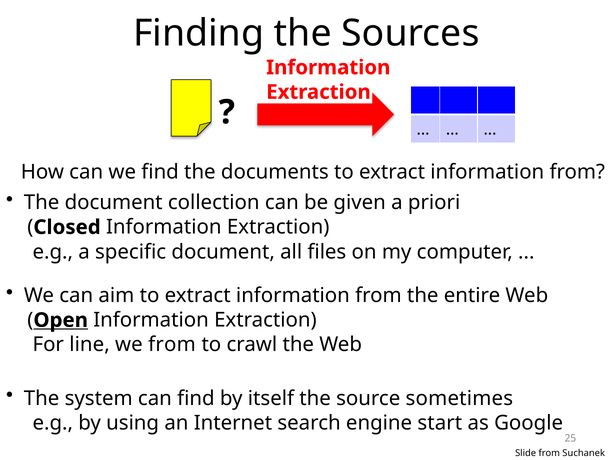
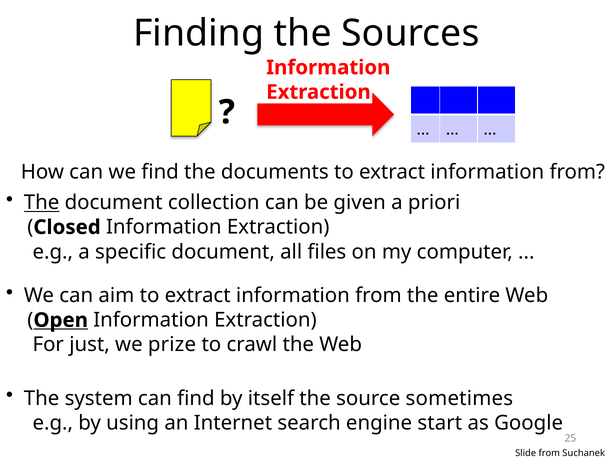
The at (42, 203) underline: none -> present
line: line -> just
we from: from -> prize
